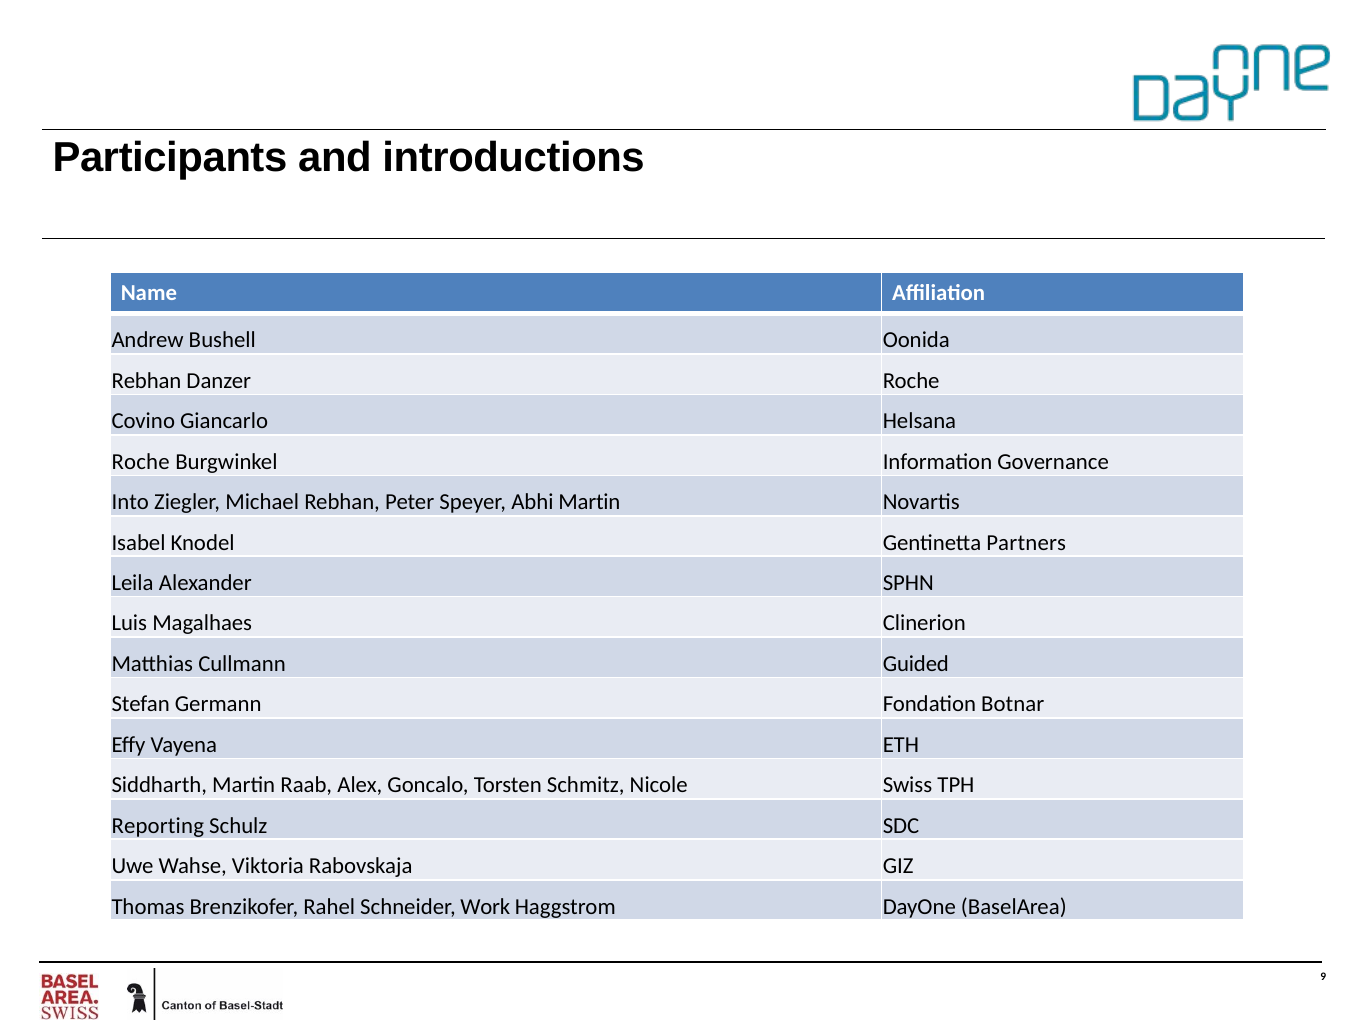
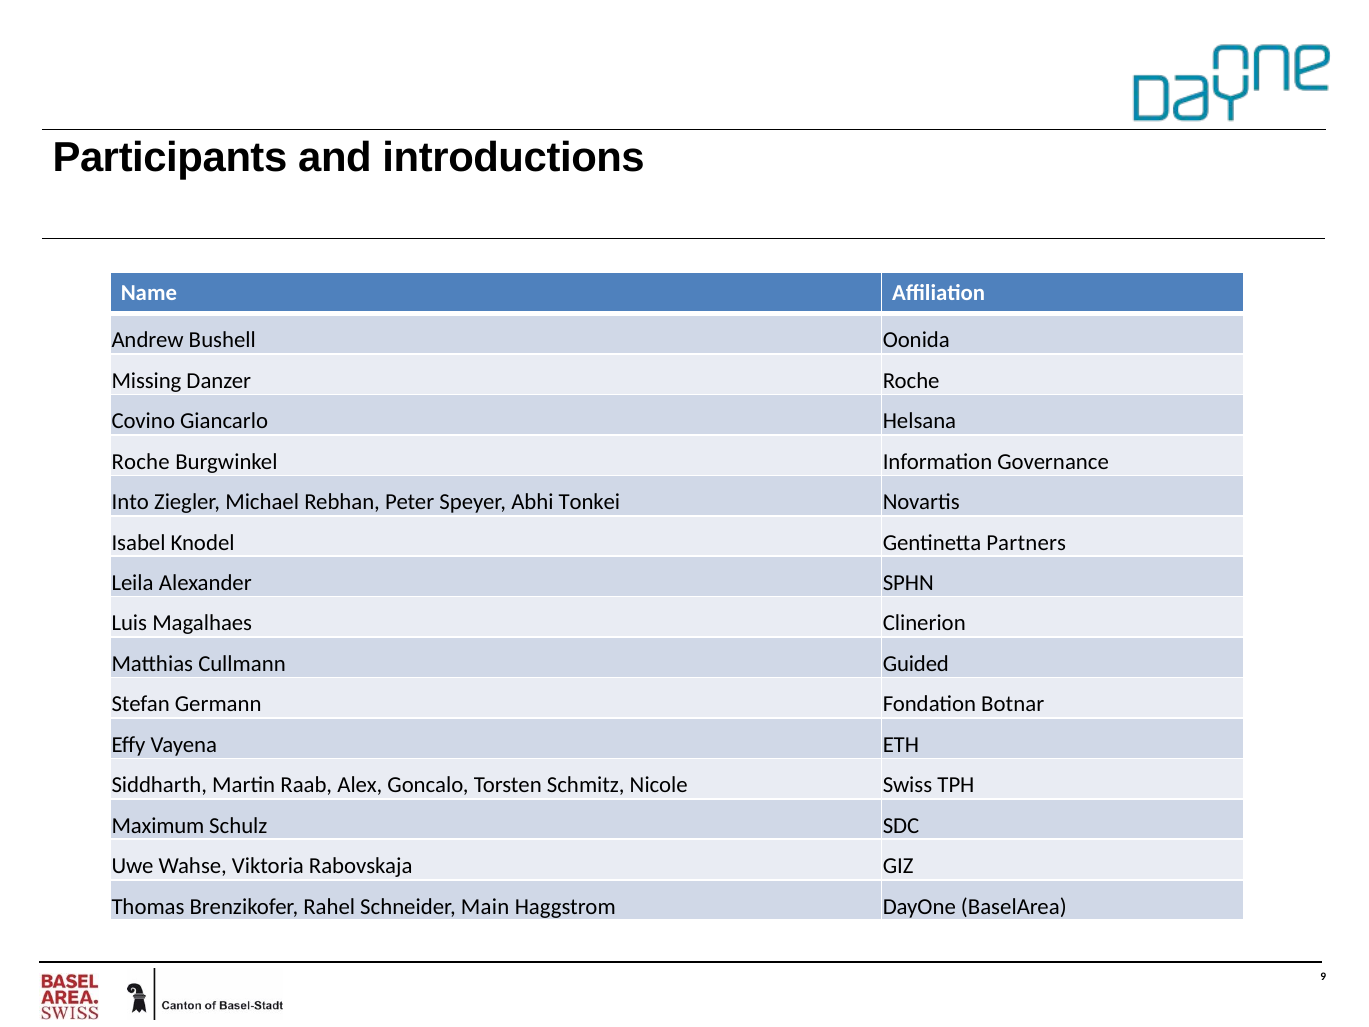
Rebhan at (146, 381): Rebhan -> Missing
Abhi Martin: Martin -> Tonkei
Reporting: Reporting -> Maximum
Work: Work -> Main
